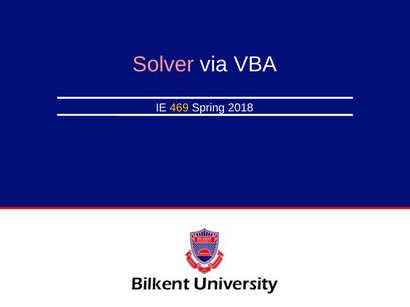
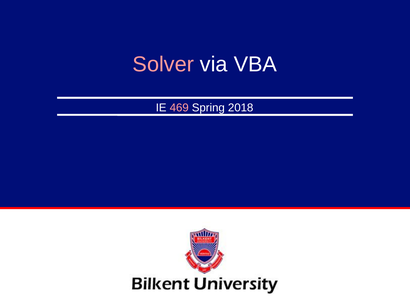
469 colour: yellow -> pink
